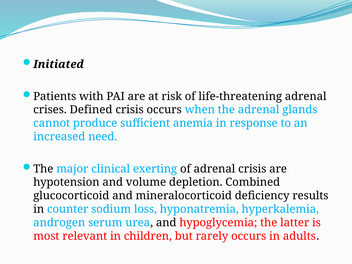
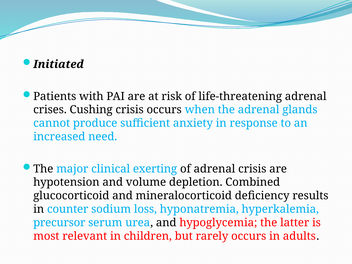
Defined: Defined -> Cushing
anemia: anemia -> anxiety
androgen: androgen -> precursor
